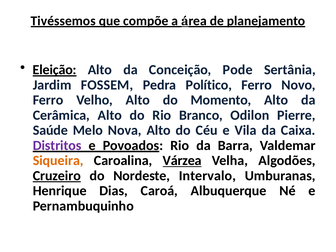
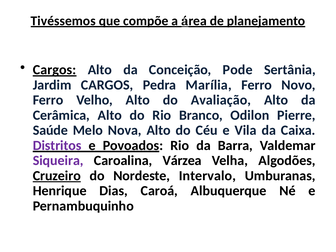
Eleição at (55, 70): Eleição -> Cargos
Jardim FOSSEM: FOSSEM -> CARGOS
Político: Político -> Marília
Momento: Momento -> Avaliação
Siqueira colour: orange -> purple
Várzea underline: present -> none
